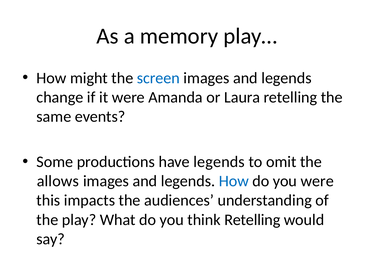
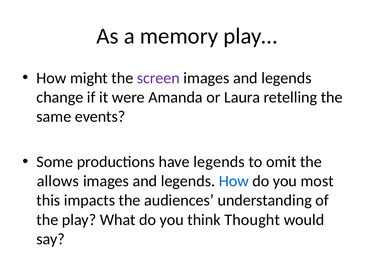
screen colour: blue -> purple
you were: were -> most
think Retelling: Retelling -> Thought
